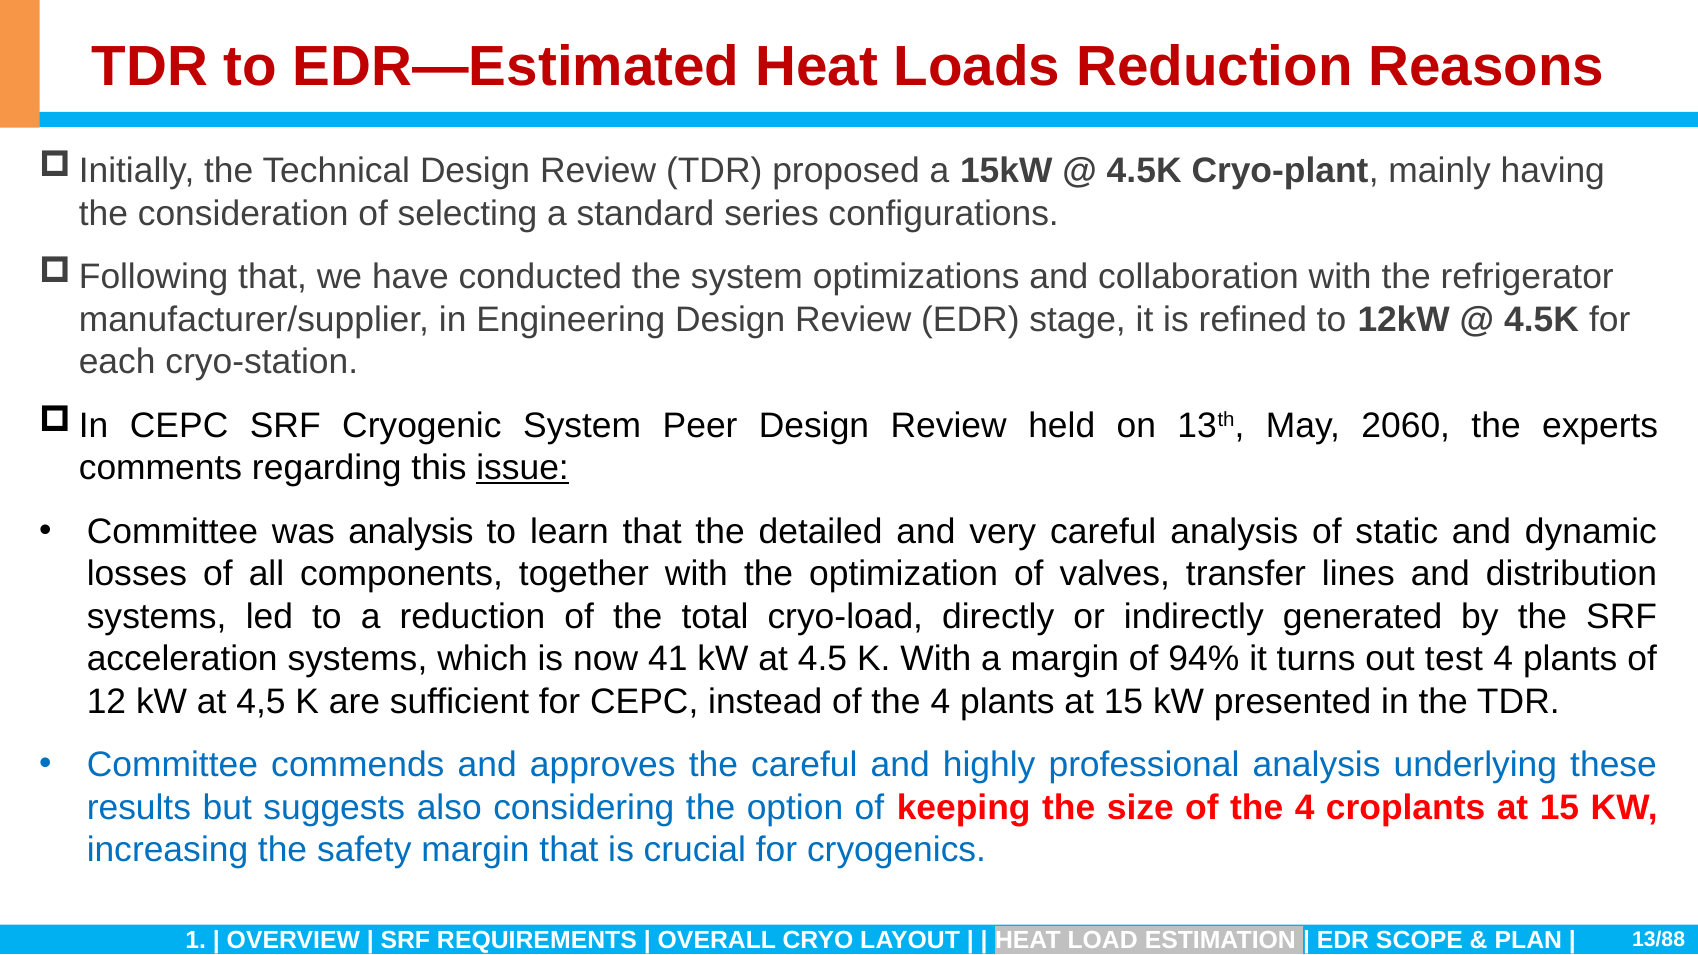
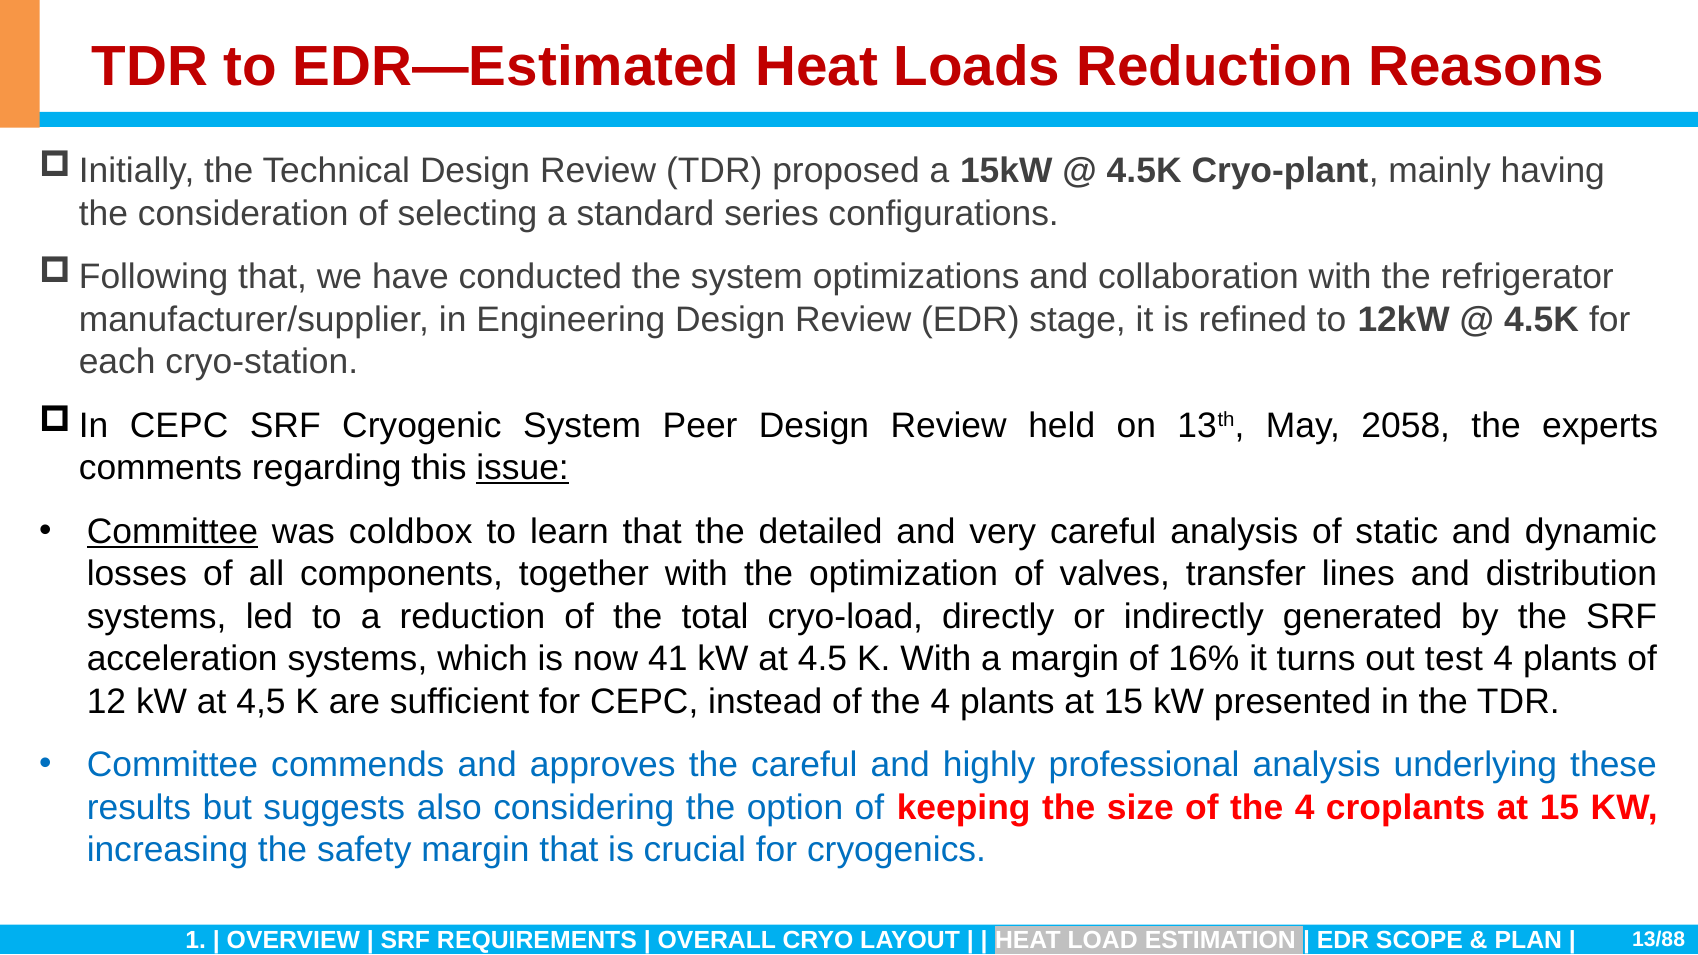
2060: 2060 -> 2058
Committee at (172, 532) underline: none -> present
was analysis: analysis -> coldbox
94%: 94% -> 16%
